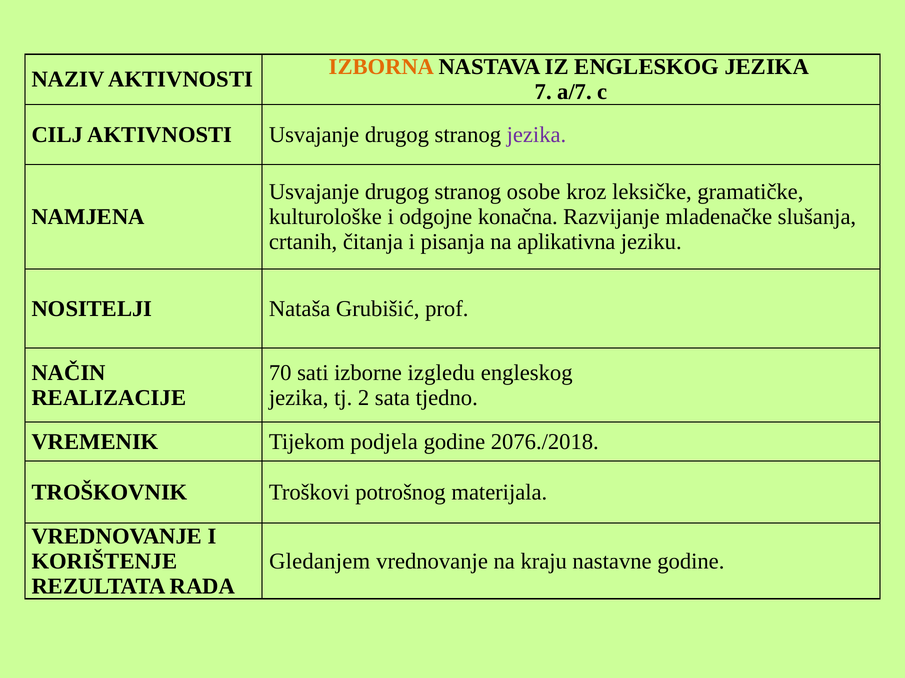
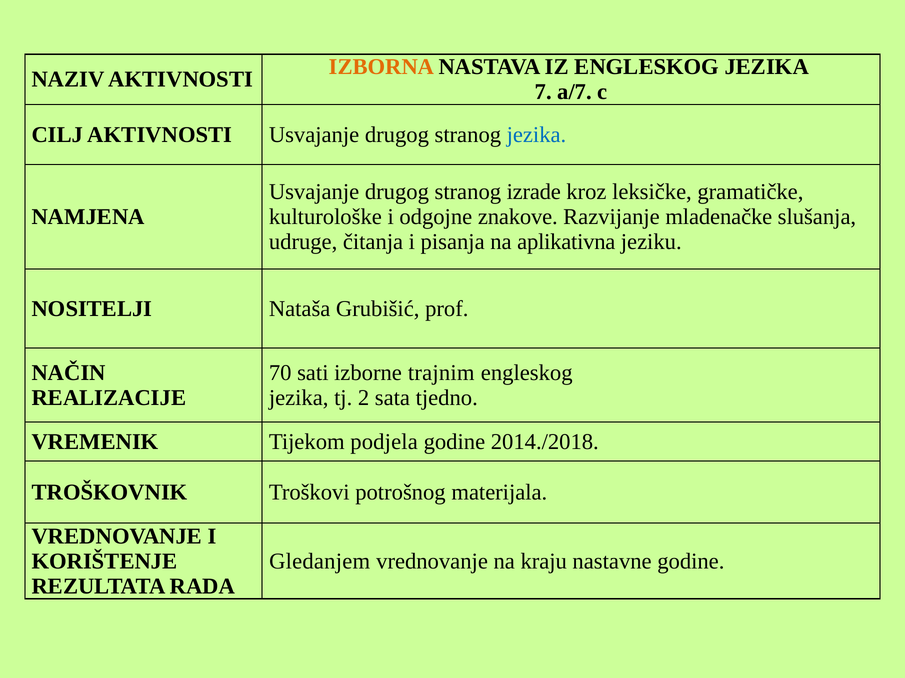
jezika at (536, 135) colour: purple -> blue
osobe: osobe -> izrade
konačna: konačna -> znakove
crtanih: crtanih -> udruge
izgledu: izgledu -> trajnim
2076./2018: 2076./2018 -> 2014./2018
